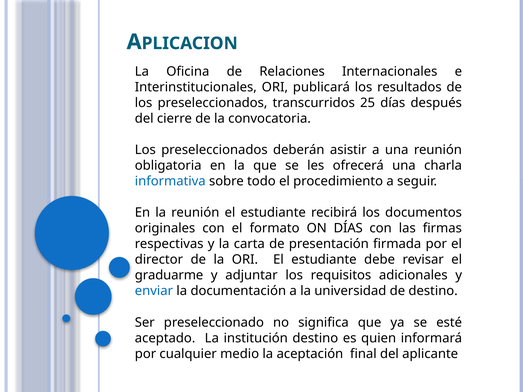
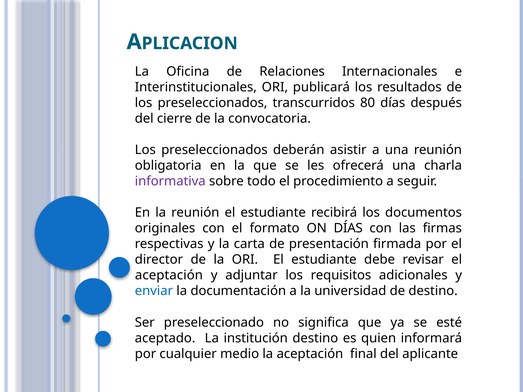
25: 25 -> 80
informativa colour: blue -> purple
graduarme at (169, 275): graduarme -> aceptación
